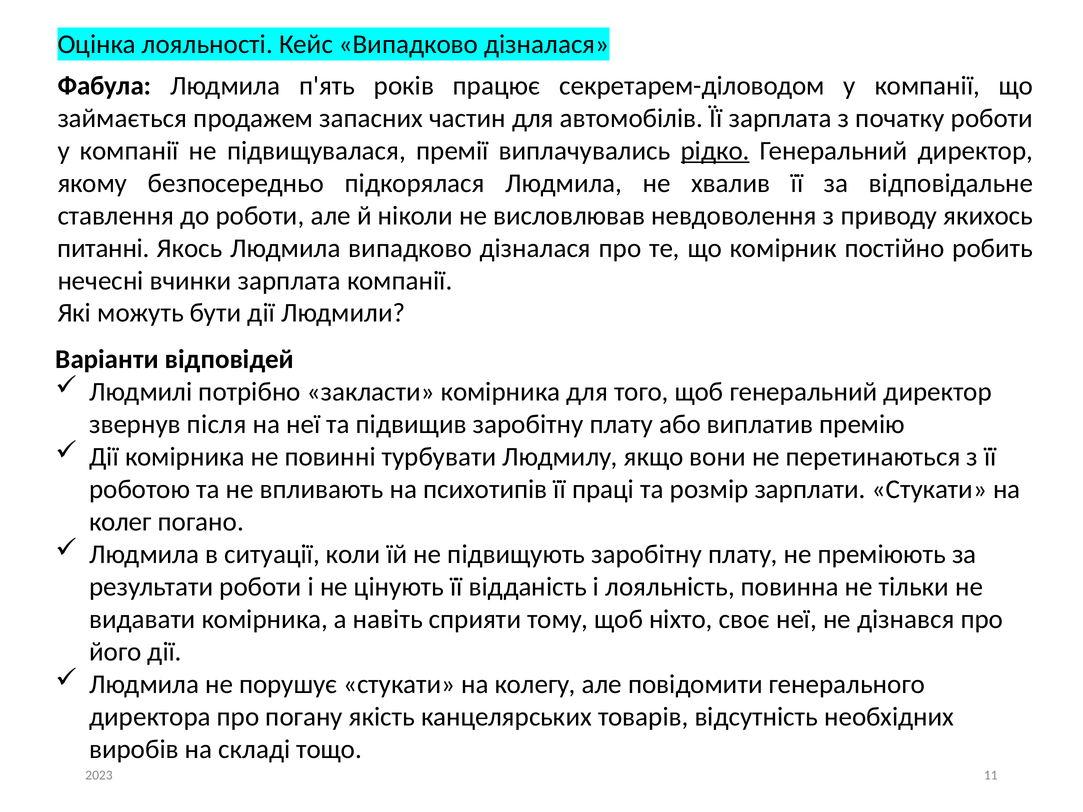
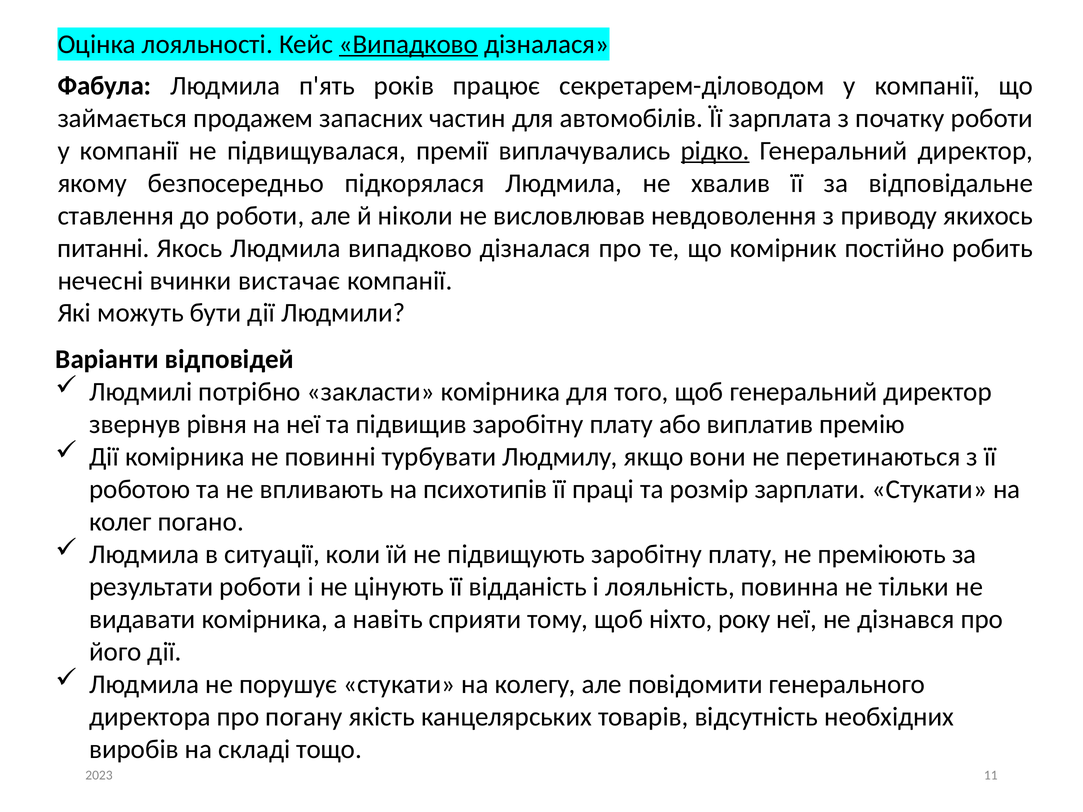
Випадково at (409, 44) underline: none -> present
вчинки зарплата: зарплата -> вистачає
після: після -> рівня
своє: своє -> року
